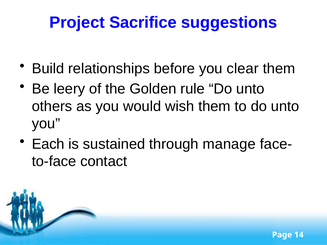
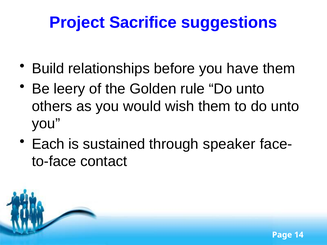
clear: clear -> have
manage: manage -> speaker
